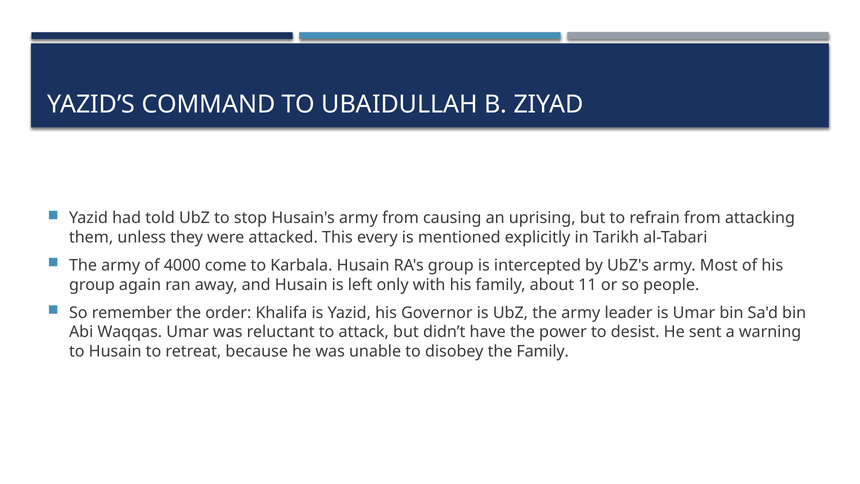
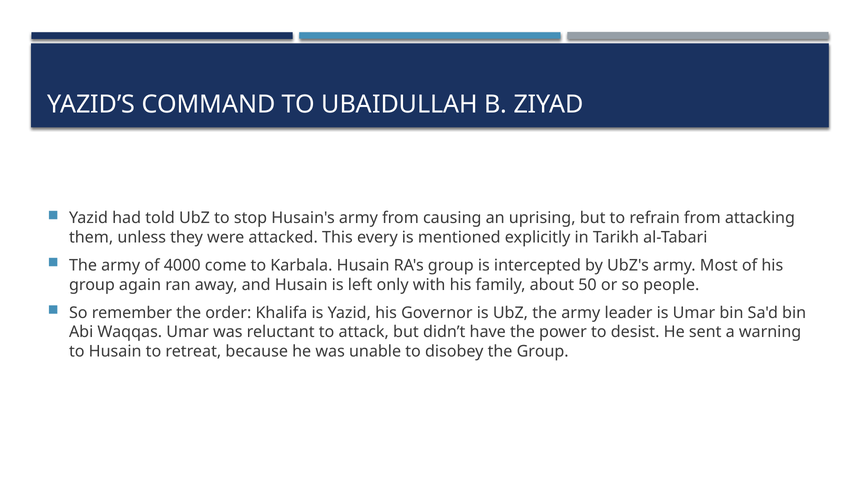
11: 11 -> 50
the Family: Family -> Group
